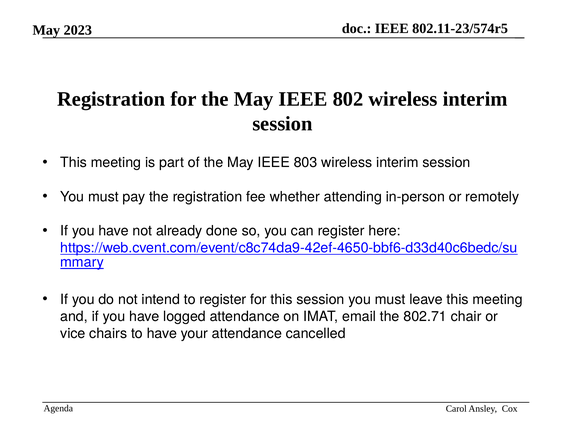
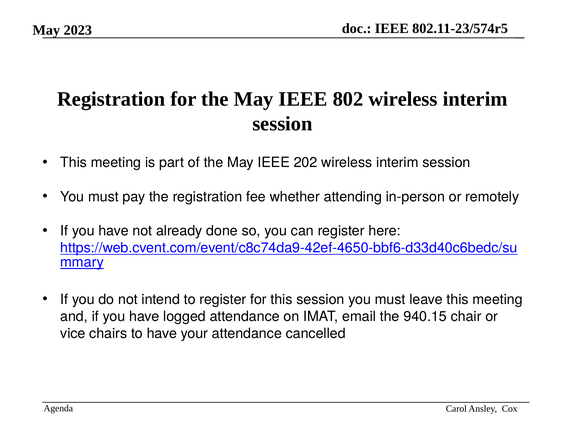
803: 803 -> 202
802.71: 802.71 -> 940.15
